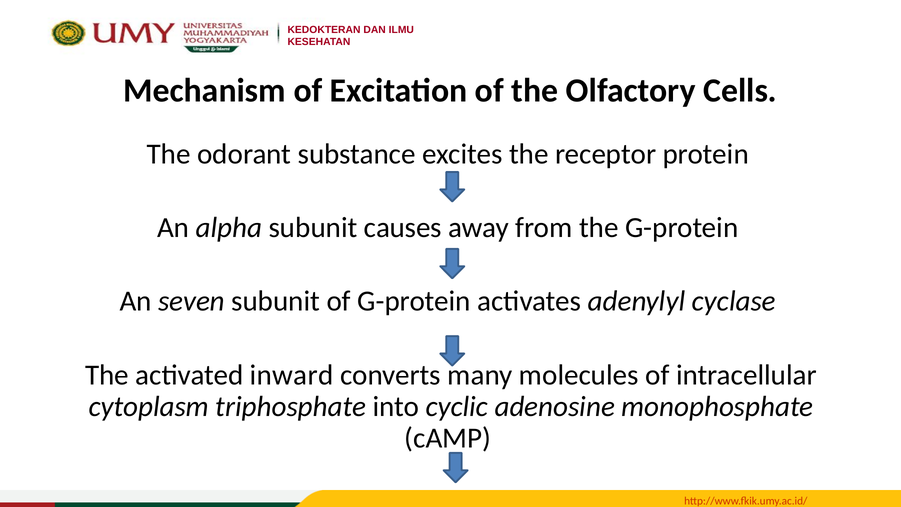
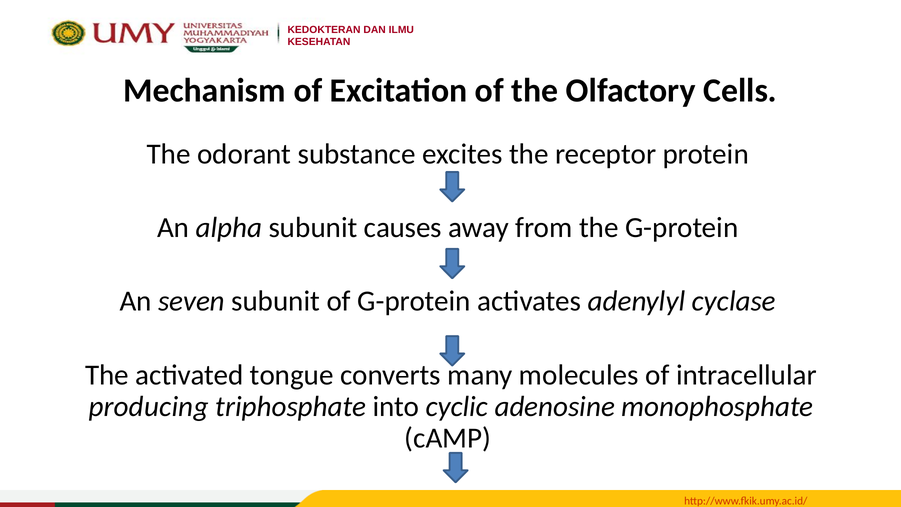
inward: inward -> tongue
cytoplasm: cytoplasm -> producing
